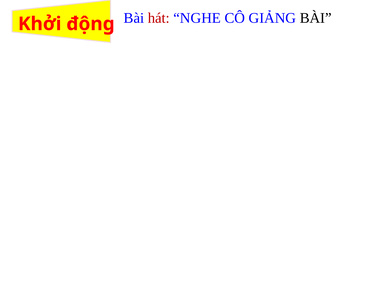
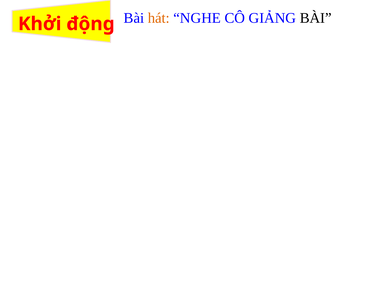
hát colour: red -> orange
